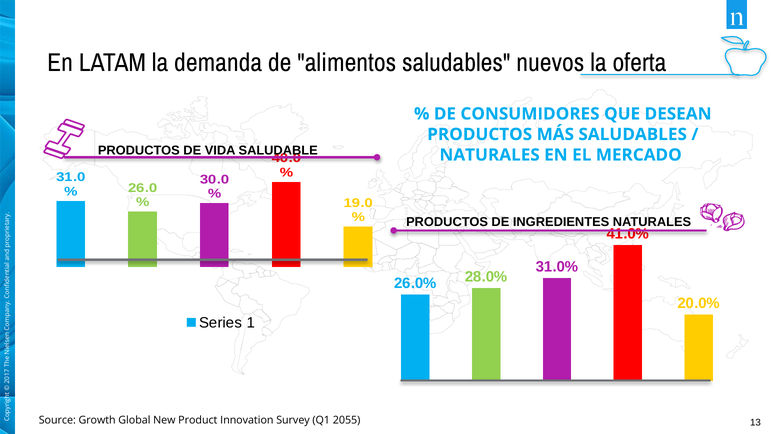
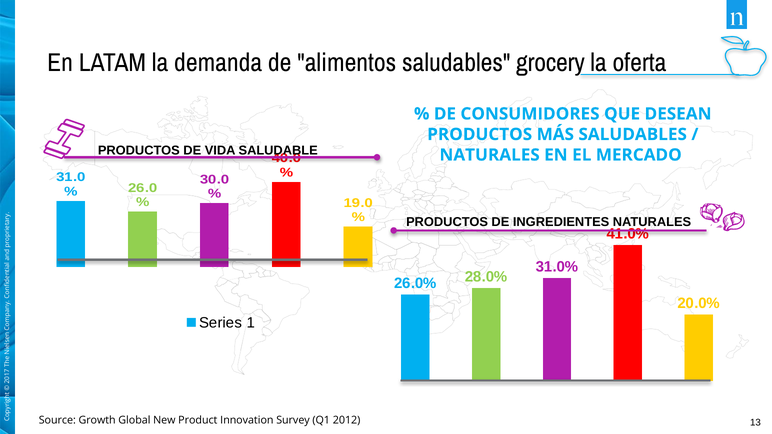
nuevos: nuevos -> grocery
2055: 2055 -> 2012
